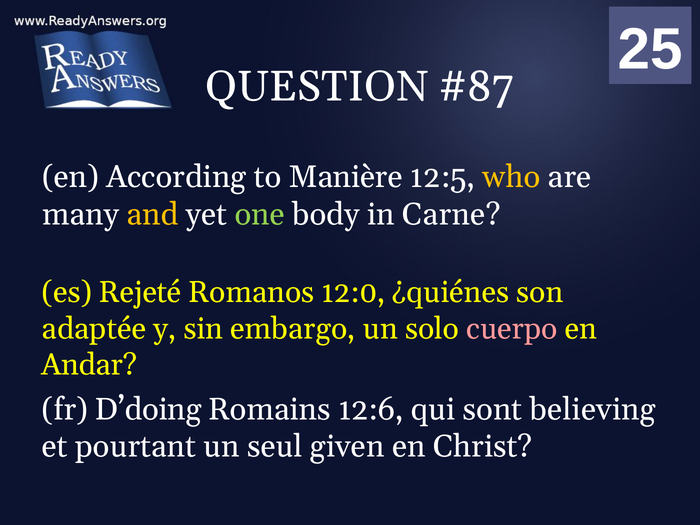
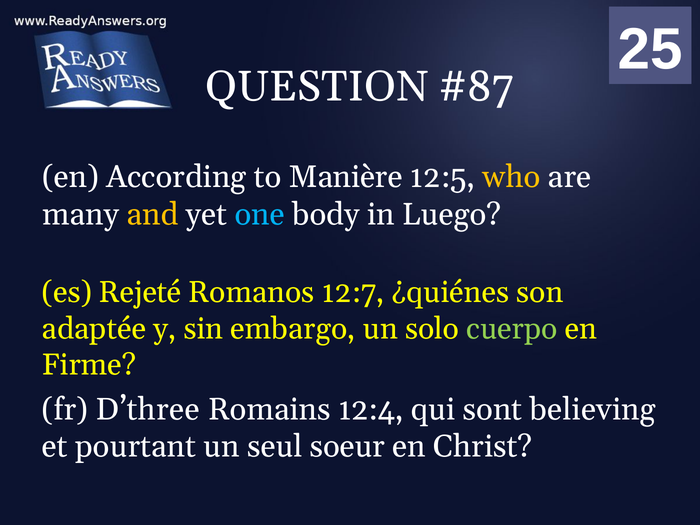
one colour: light green -> light blue
Carne: Carne -> Luego
12:0: 12:0 -> 12:7
cuerpo colour: pink -> light green
Andar: Andar -> Firme
D’doing: D’doing -> D’three
12:6: 12:6 -> 12:4
given: given -> soeur
